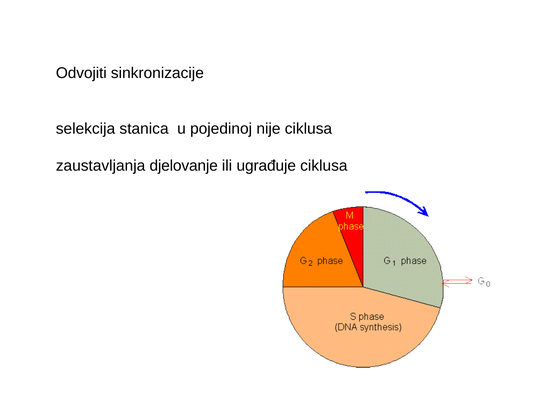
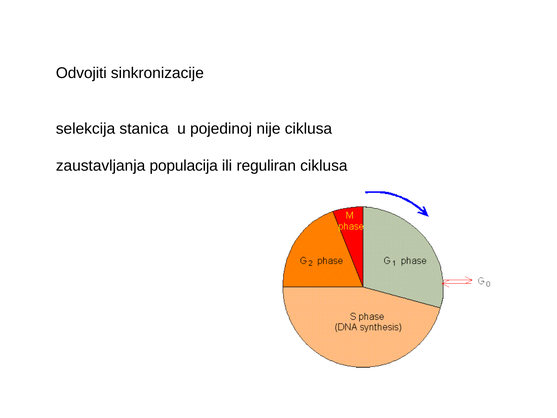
djelovanje: djelovanje -> populacija
ugrađuje: ugrađuje -> reguliran
